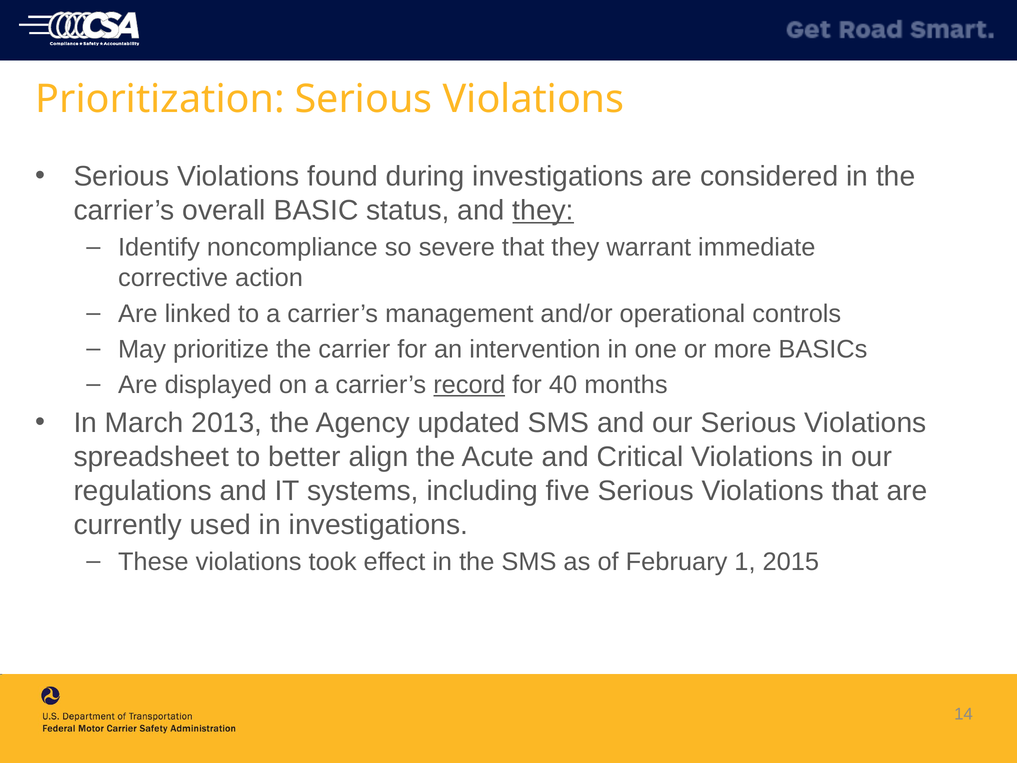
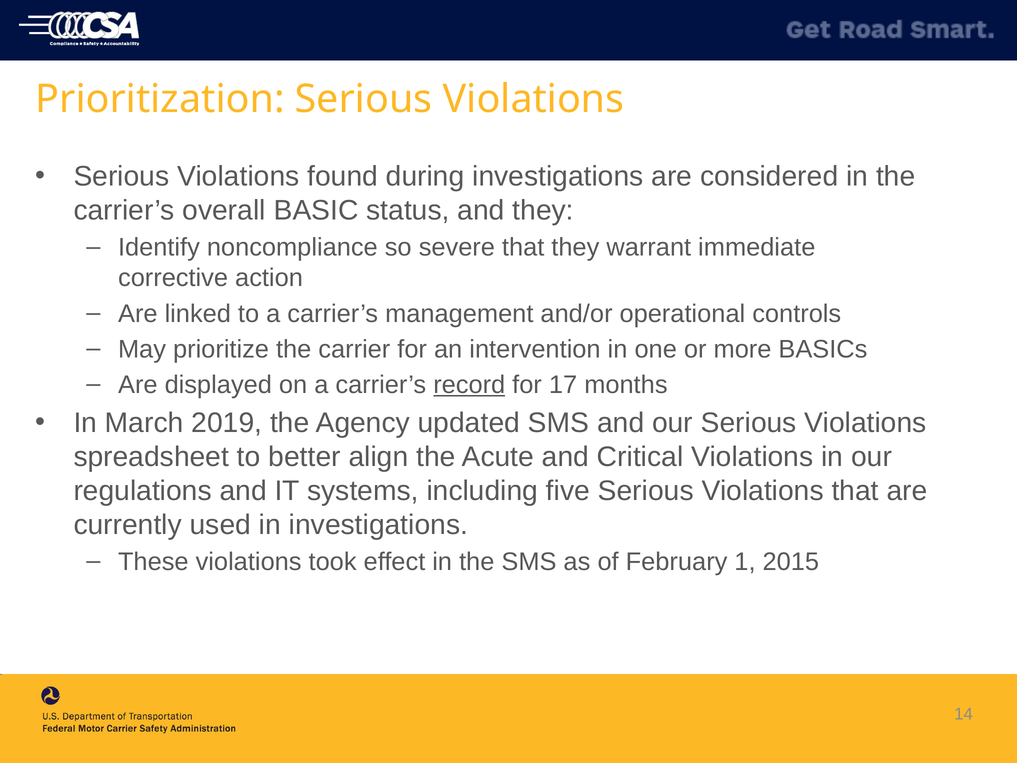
they at (543, 210) underline: present -> none
40: 40 -> 17
2013: 2013 -> 2019
